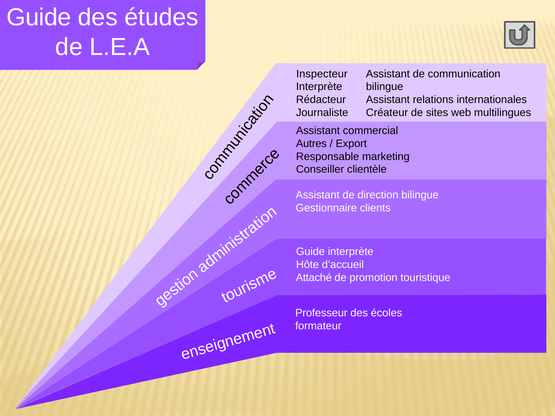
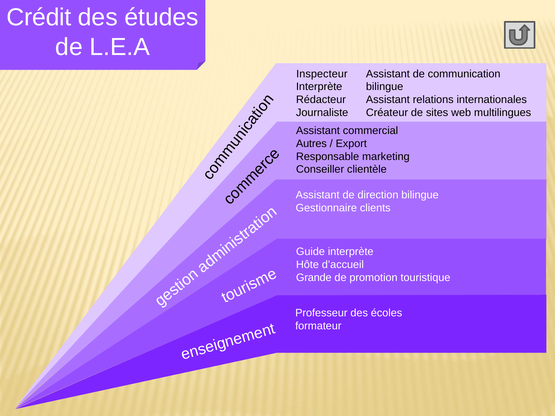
Guide at (39, 18): Guide -> Crédit
Attaché: Attaché -> Grande
